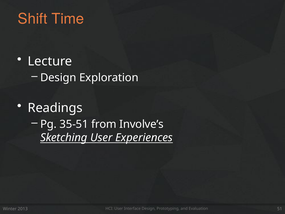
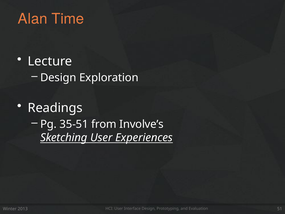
Shift: Shift -> Alan
